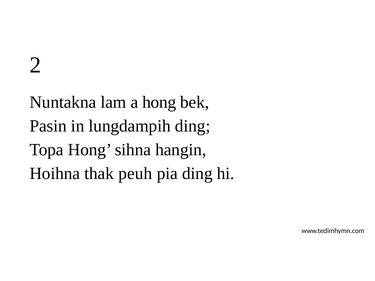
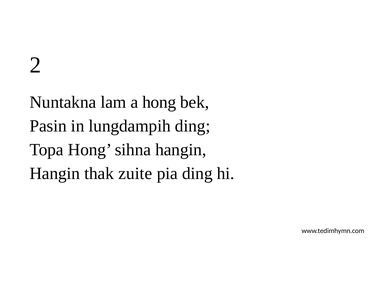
Hoihna at (55, 174): Hoihna -> Hangin
peuh: peuh -> zuite
